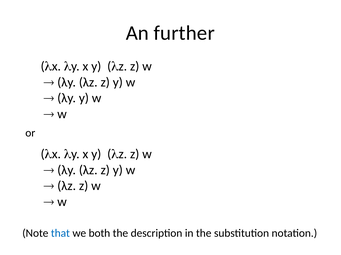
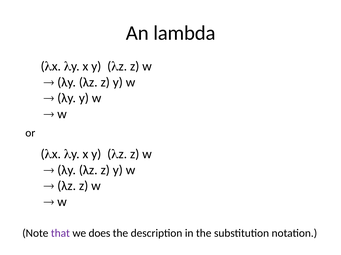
further: further -> lambda
that colour: blue -> purple
both: both -> does
